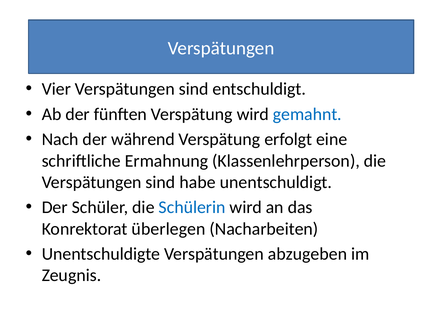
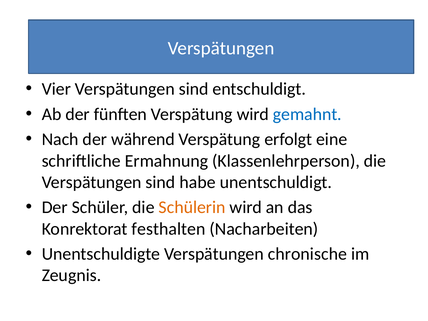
Schülerin colour: blue -> orange
überlegen: überlegen -> festhalten
abzugeben: abzugeben -> chronische
